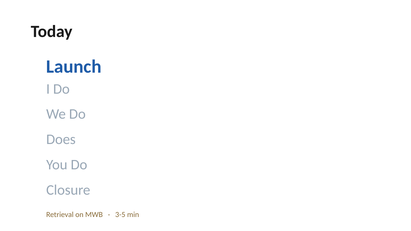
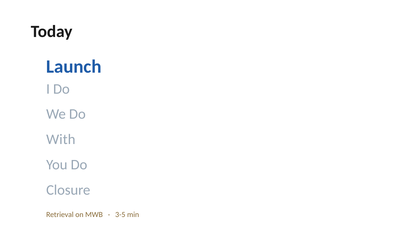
Does: Does -> With
